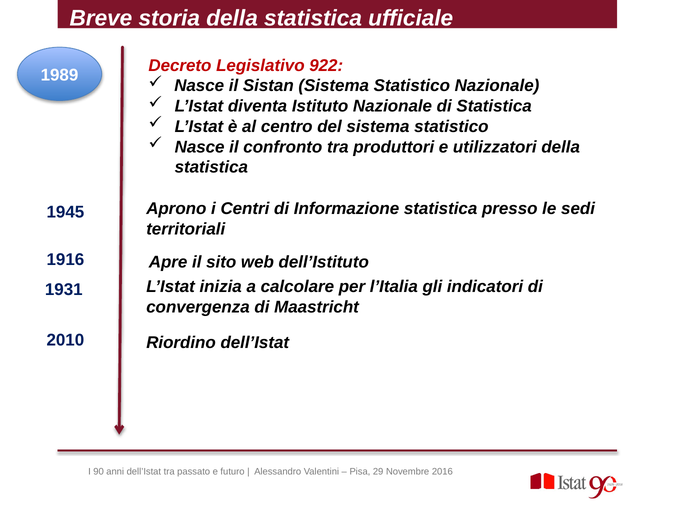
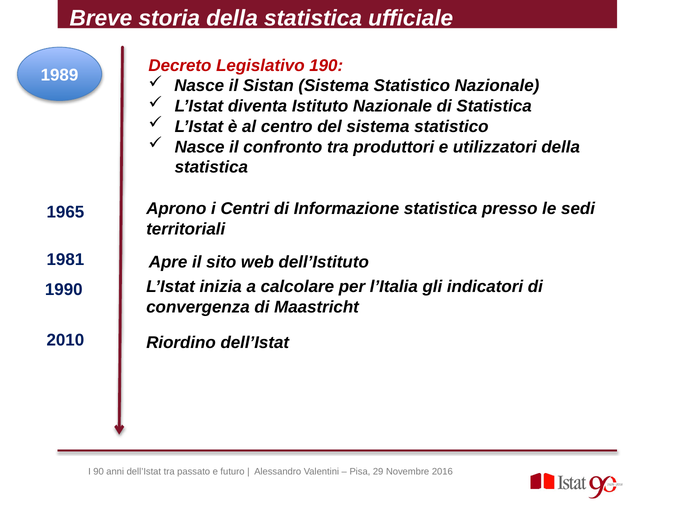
922: 922 -> 190
1945: 1945 -> 1965
1916: 1916 -> 1981
1931: 1931 -> 1990
